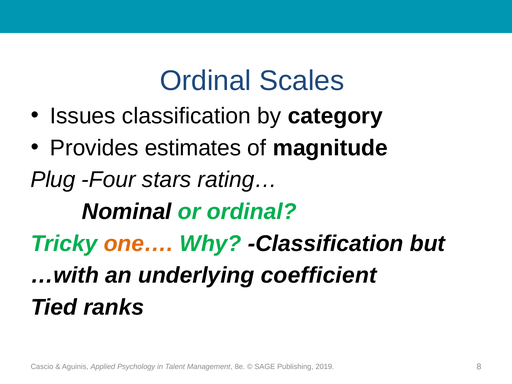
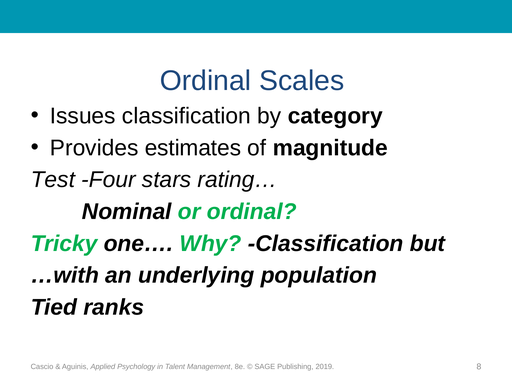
Plug: Plug -> Test
one… colour: orange -> black
coefficient: coefficient -> population
